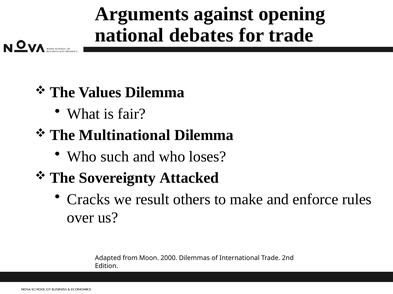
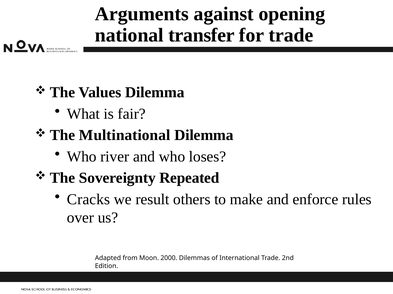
debates: debates -> transfer
such: such -> river
Attacked: Attacked -> Repeated
